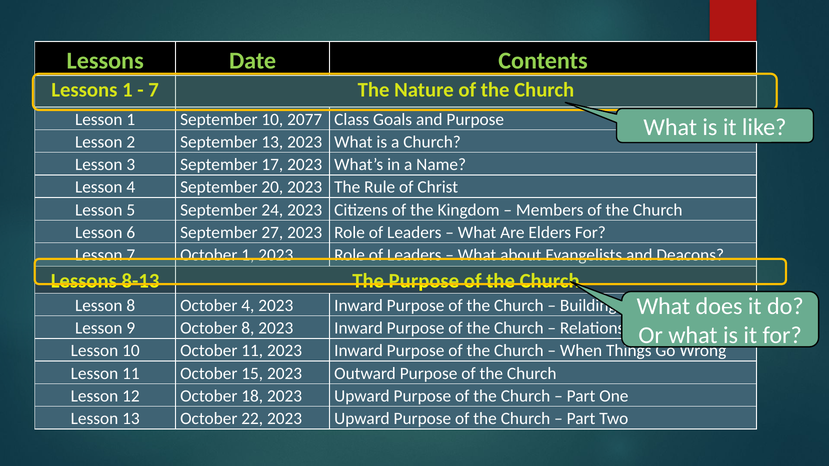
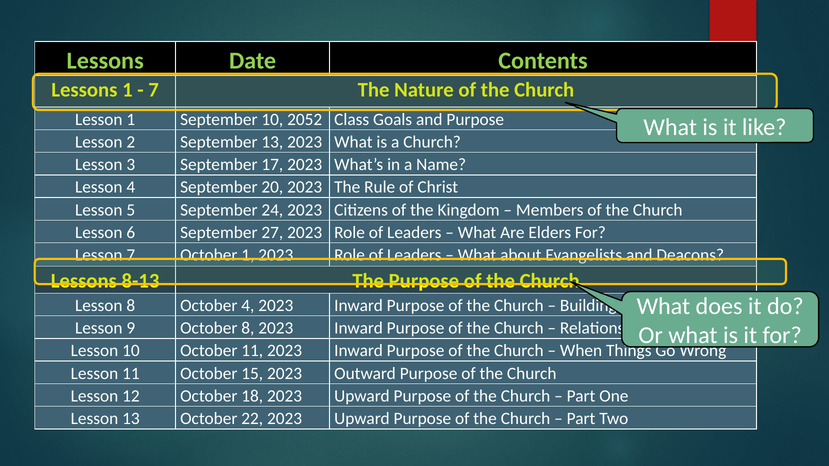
2077: 2077 -> 2052
